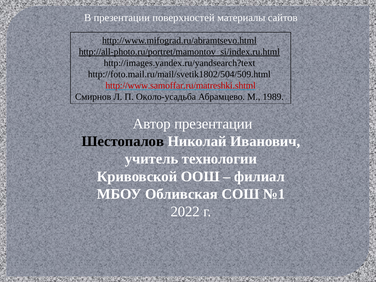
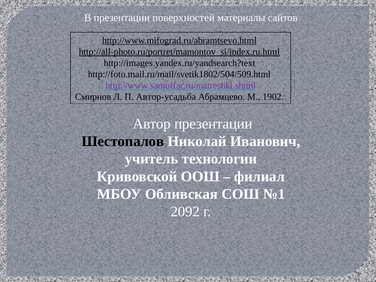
http://www.samoffar.ru/matreshki.shtml colour: red -> purple
Около-усадьба: Около-усадьба -> Автор-усадьба
1989: 1989 -> 1902
2022: 2022 -> 2092
